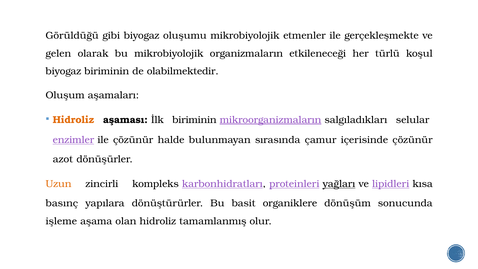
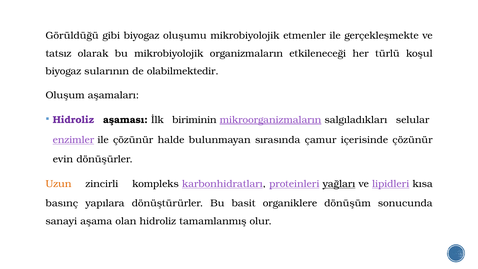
gelen: gelen -> tatsız
biyogaz biriminin: biriminin -> sularının
Hidroliz at (73, 120) colour: orange -> purple
azot: azot -> evin
işleme: işleme -> sanayi
